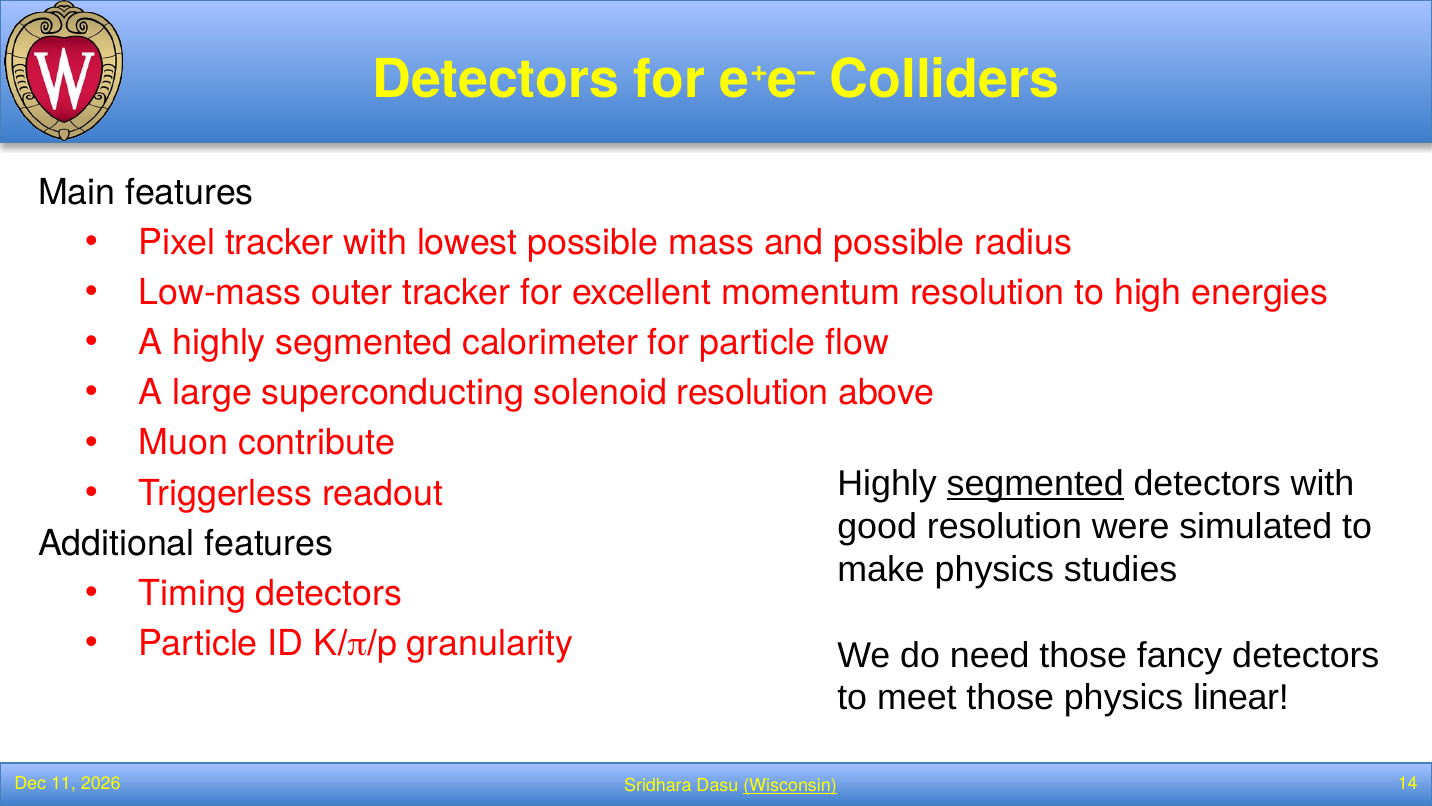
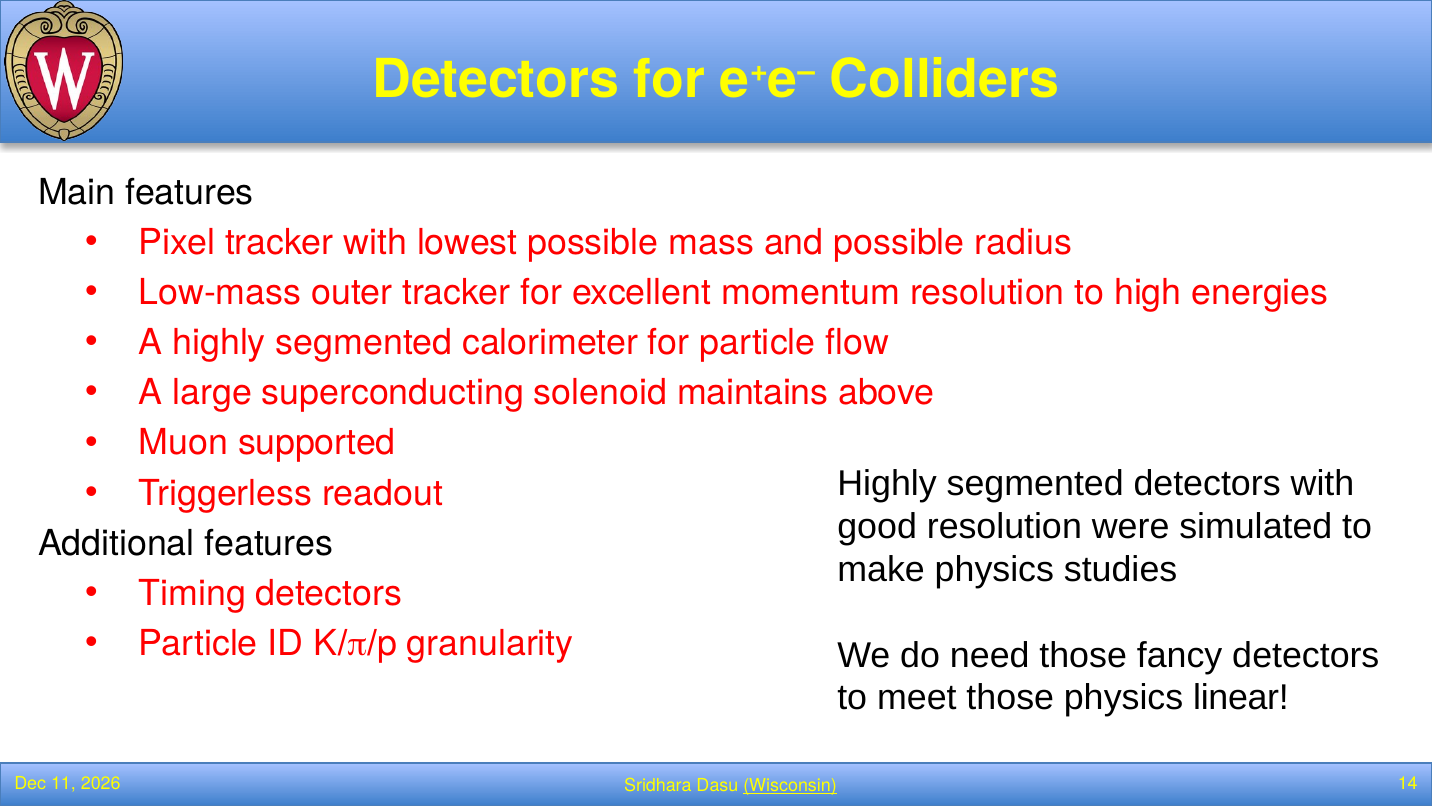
solenoid resolution: resolution -> maintains
contribute: contribute -> supported
segmented at (1035, 483) underline: present -> none
